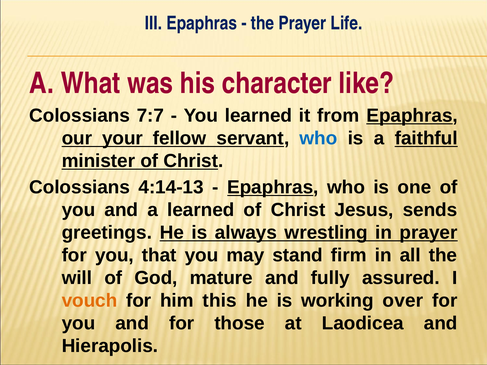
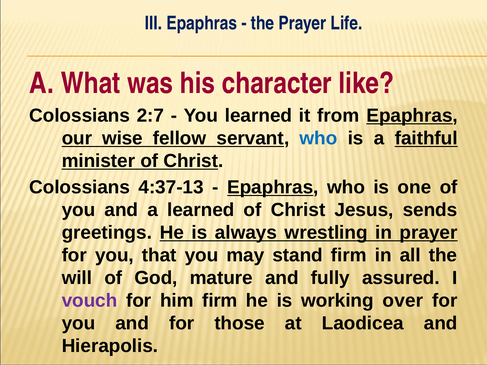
7:7: 7:7 -> 2:7
your: your -> wise
4:14-13: 4:14-13 -> 4:37-13
vouch colour: orange -> purple
him this: this -> firm
